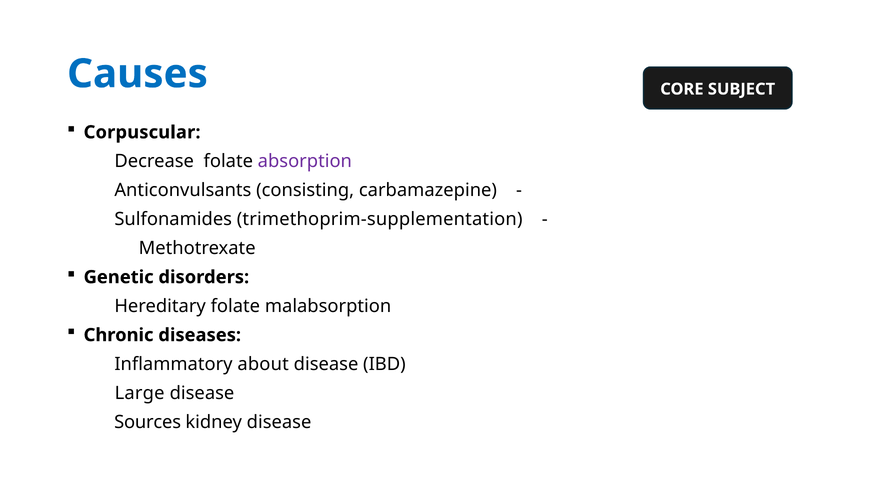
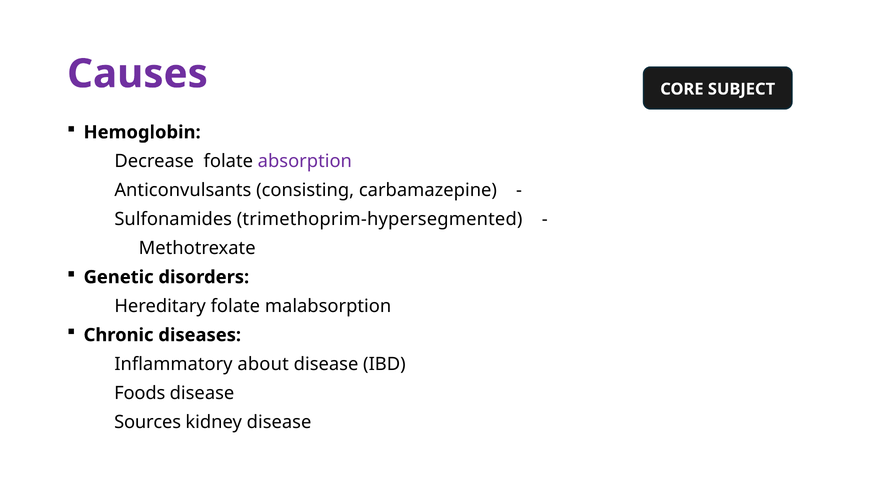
Causes colour: blue -> purple
Corpuscular: Corpuscular -> Hemoglobin
trimethoprim-supplementation: trimethoprim-supplementation -> trimethoprim-hypersegmented
Large: Large -> Foods
